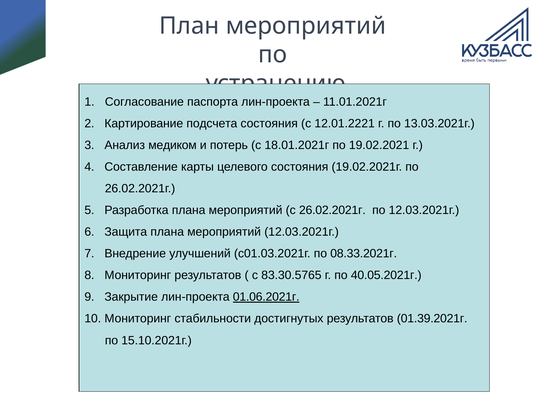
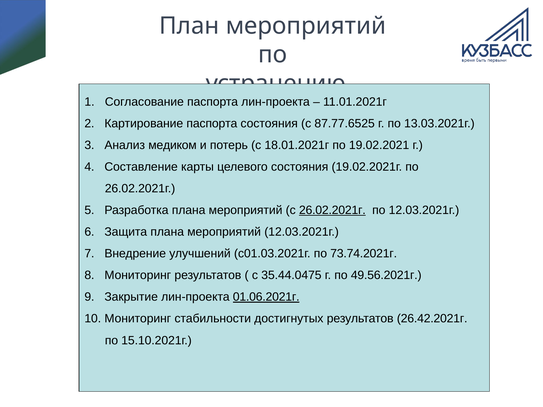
Картирование подсчета: подсчета -> паспорта
12.01.2221: 12.01.2221 -> 87.77.6525
26.02.2021г at (332, 210) underline: none -> present
08.33.2021г: 08.33.2021г -> 73.74.2021г
83.30.5765: 83.30.5765 -> 35.44.0475
40.05.2021г: 40.05.2021г -> 49.56.2021г
01.39.2021г: 01.39.2021г -> 26.42.2021г
